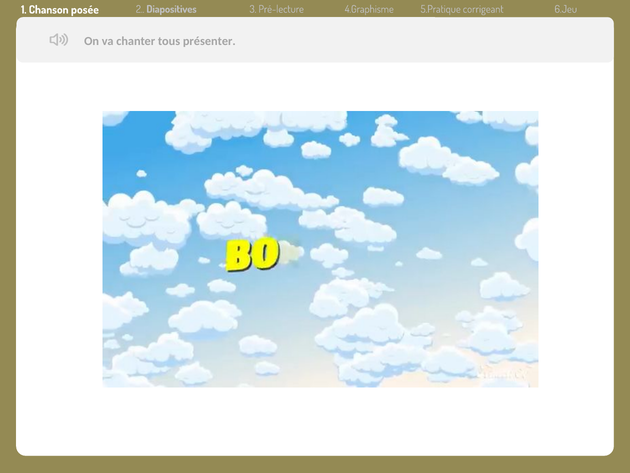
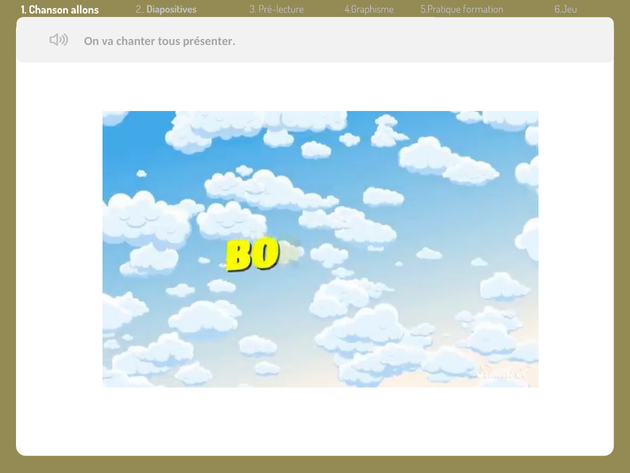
posée: posée -> allons
corrigeant: corrigeant -> formation
